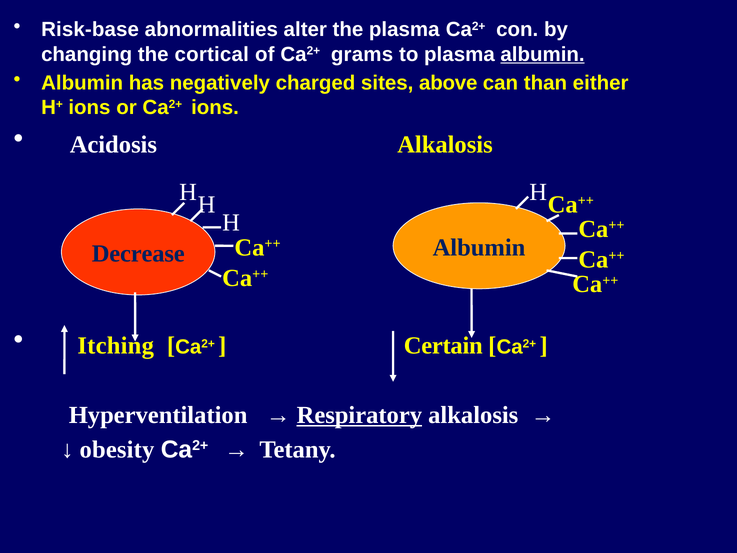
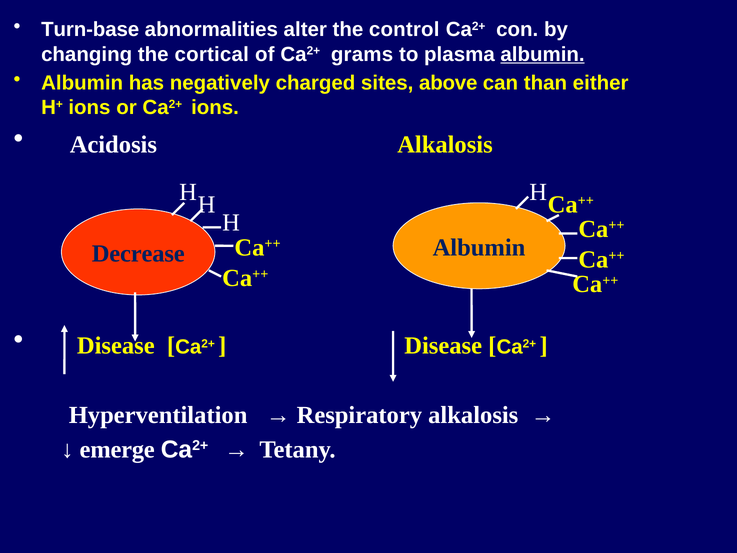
Risk-base: Risk-base -> Turn-base
the plasma: plasma -> control
Itching at (116, 345): Itching -> Disease
Certain at (443, 345): Certain -> Disease
Respiratory underline: present -> none
obesity: obesity -> emerge
